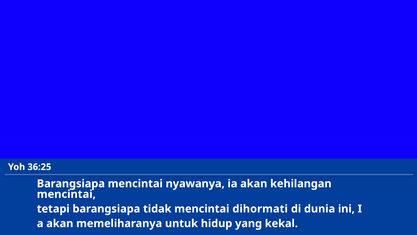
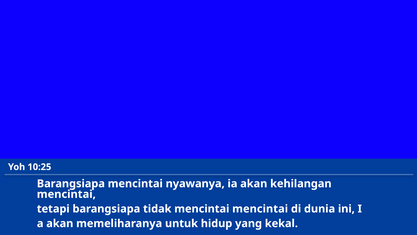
36:25: 36:25 -> 10:25
mencintai dihormati: dihormati -> mencintai
